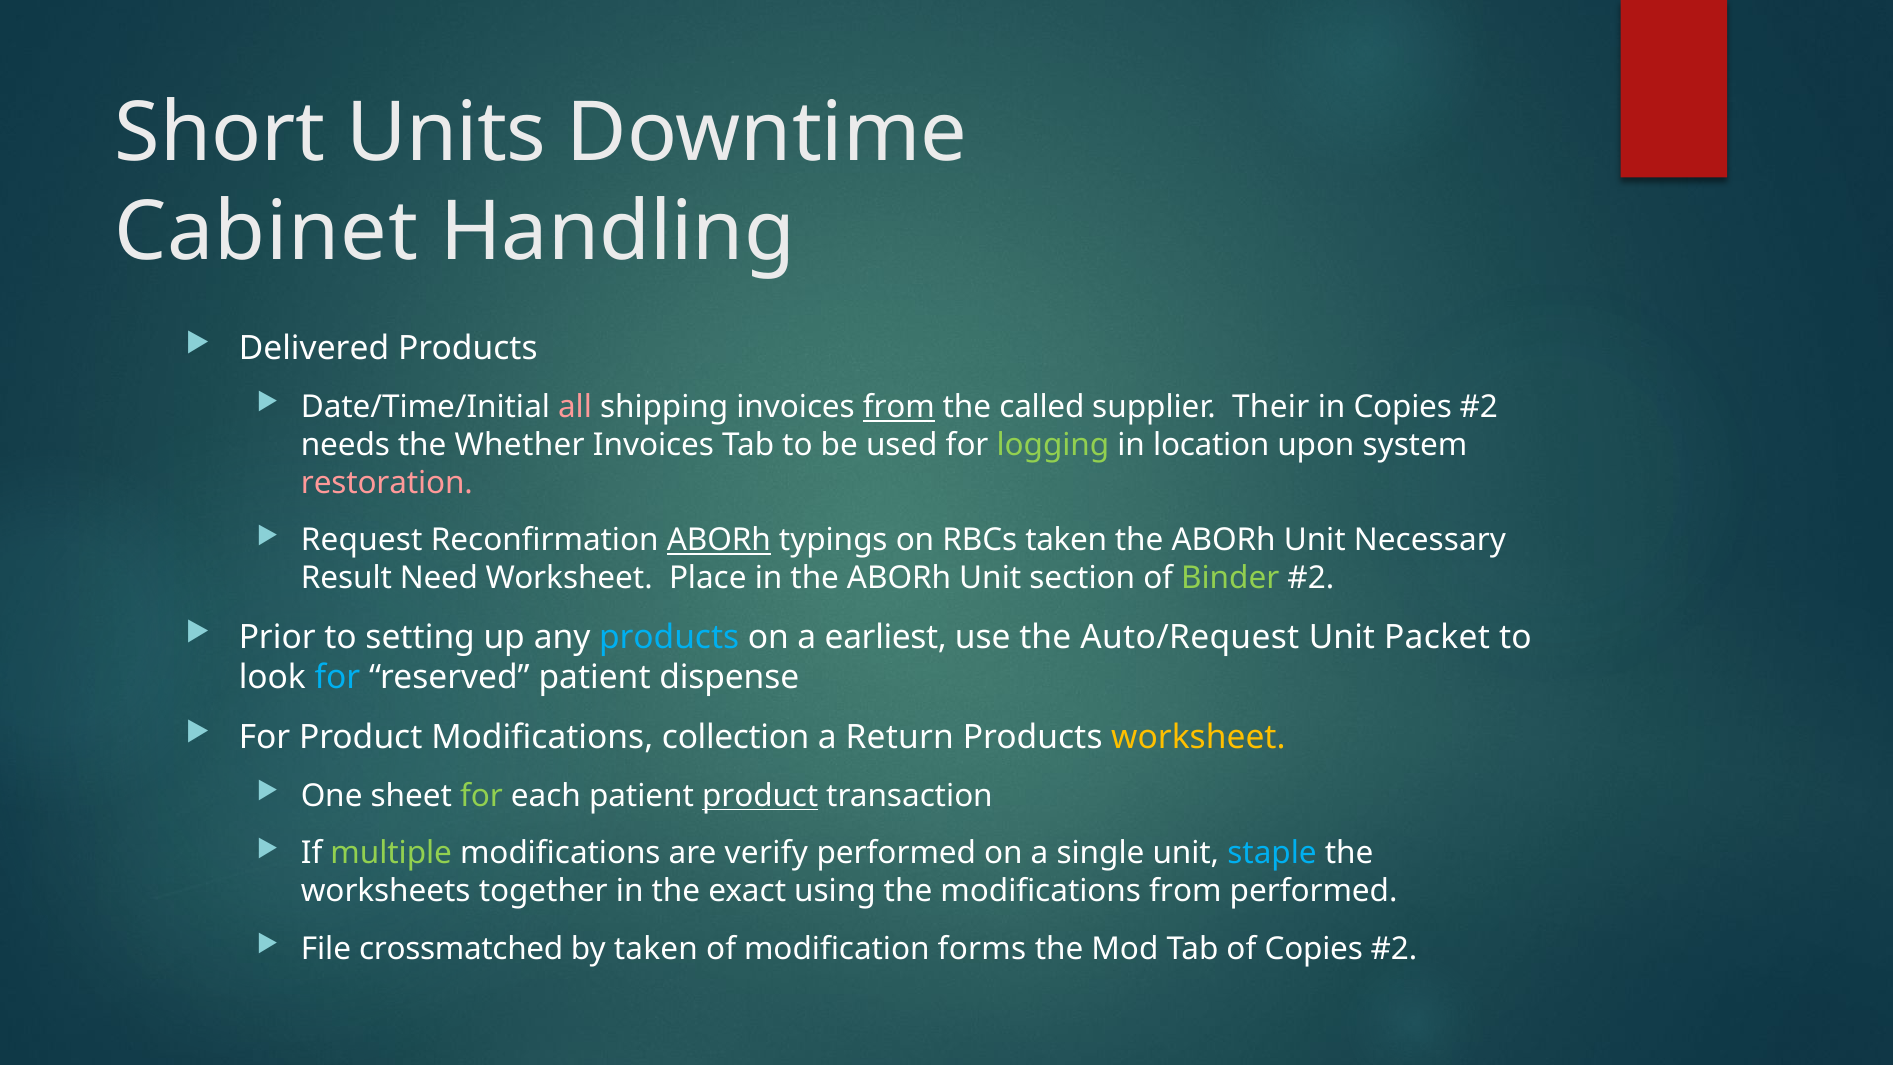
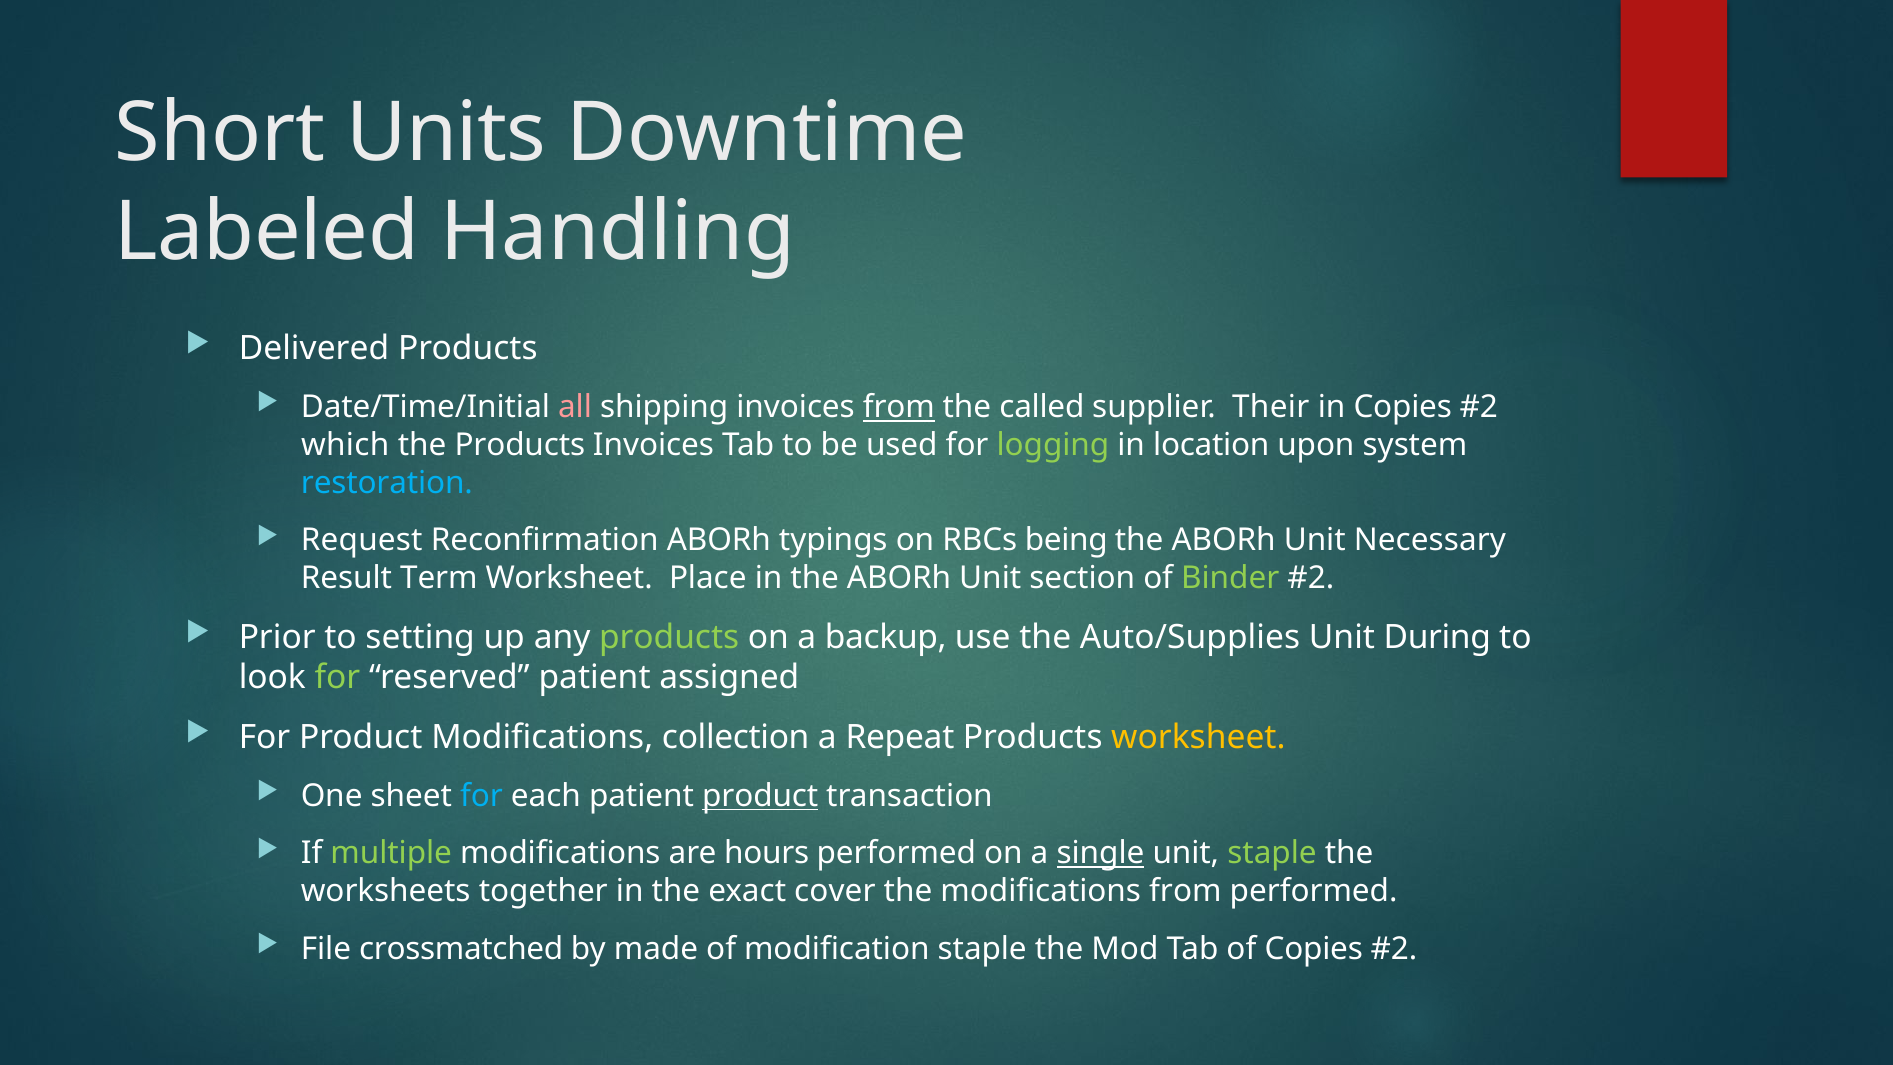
Cabinet: Cabinet -> Labeled
needs: needs -> which
the Whether: Whether -> Products
restoration colour: pink -> light blue
ABORh at (719, 540) underline: present -> none
RBCs taken: taken -> being
Need: Need -> Term
products at (669, 637) colour: light blue -> light green
earliest: earliest -> backup
Auto/Request: Auto/Request -> Auto/Supplies
Packet: Packet -> During
for at (337, 677) colour: light blue -> light green
dispense: dispense -> assigned
Return: Return -> Repeat
for at (482, 796) colour: light green -> light blue
verify: verify -> hours
single underline: none -> present
staple at (1272, 853) colour: light blue -> light green
using: using -> cover
by taken: taken -> made
modification forms: forms -> staple
